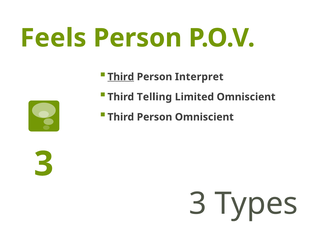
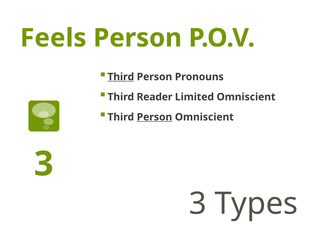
Interpret: Interpret -> Pronouns
Telling: Telling -> Reader
Person at (154, 117) underline: none -> present
